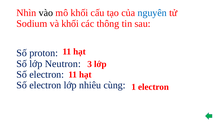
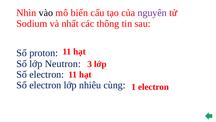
mô khối: khối -> biến
nguyên colour: blue -> purple
và khối: khối -> nhất
